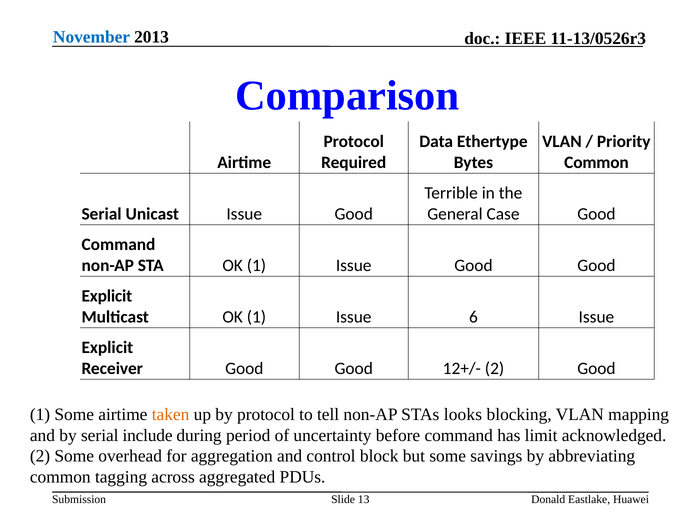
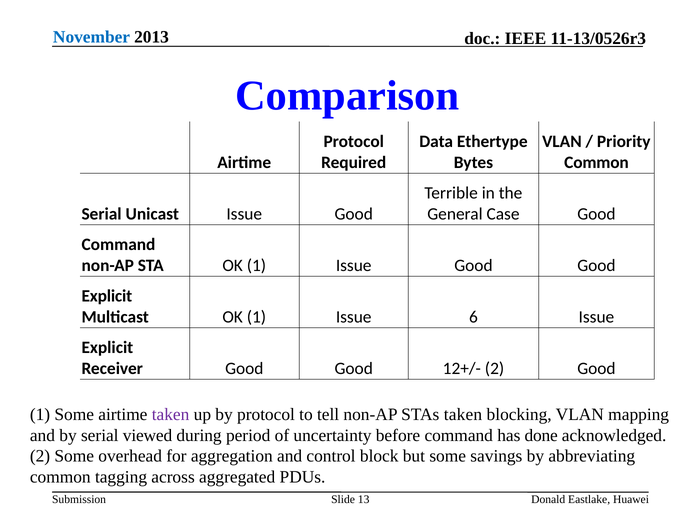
taken at (171, 415) colour: orange -> purple
STAs looks: looks -> taken
include: include -> viewed
limit: limit -> done
